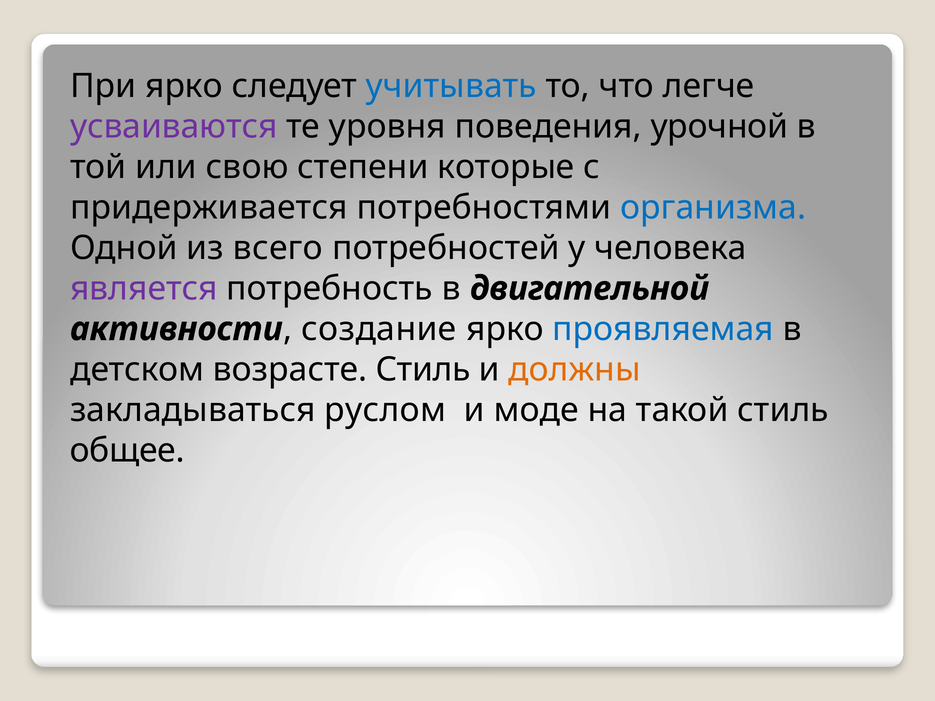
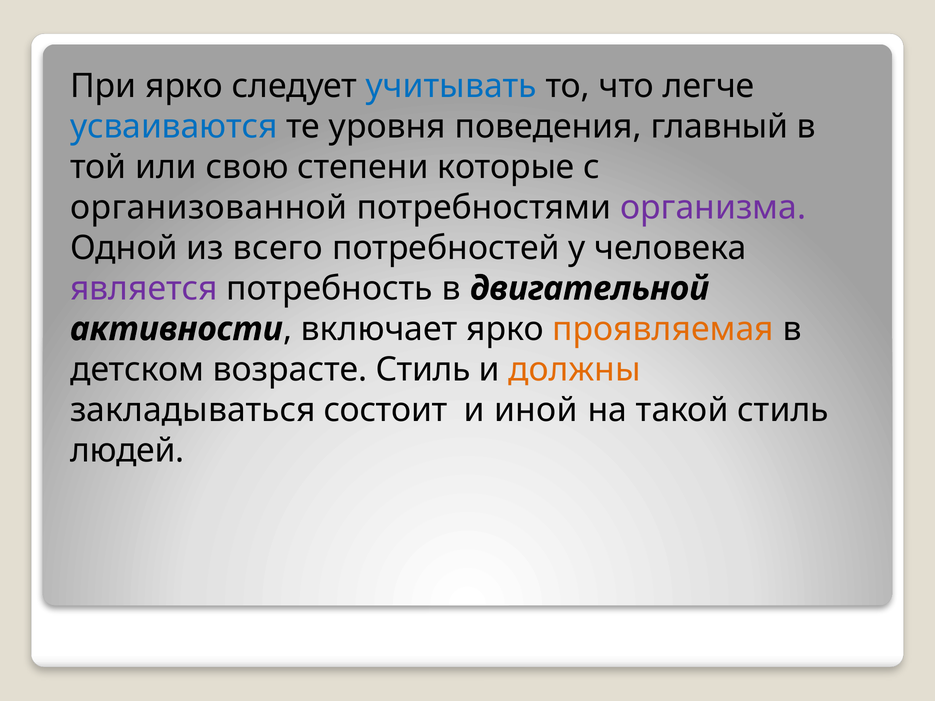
усваиваются colour: purple -> blue
урочной: урочной -> главный
придерживается: придерживается -> организованной
организма colour: blue -> purple
создание: создание -> включает
проявляемая colour: blue -> orange
руслом: руслом -> состоит
моде: моде -> иной
общее: общее -> людей
